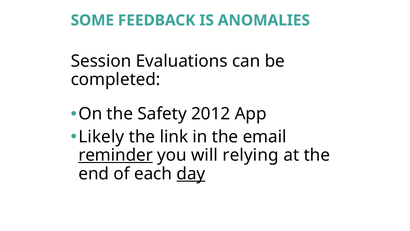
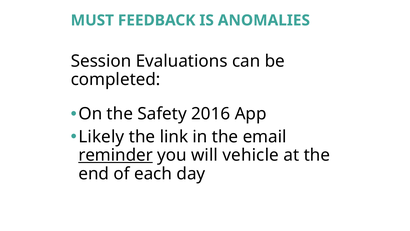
SOME: SOME -> MUST
2012: 2012 -> 2016
relying: relying -> vehicle
day underline: present -> none
